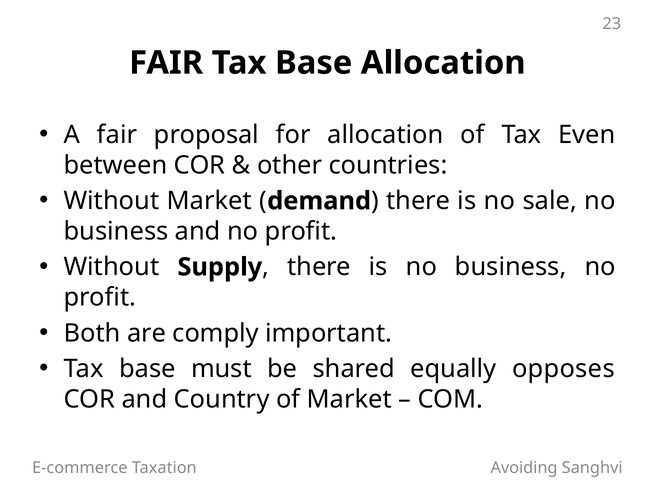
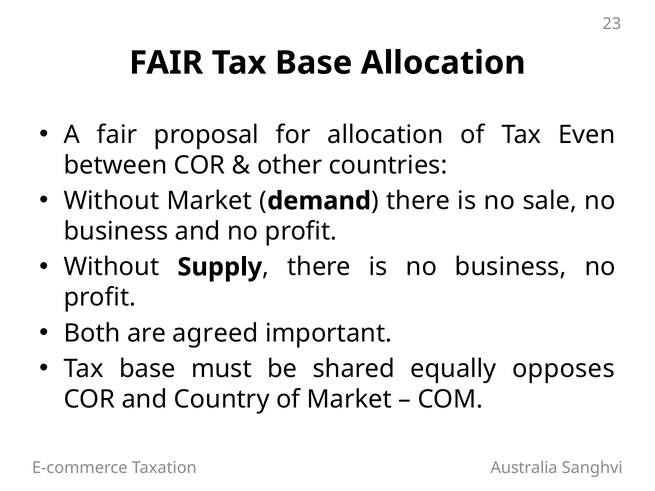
comply: comply -> agreed
Avoiding: Avoiding -> Australia
